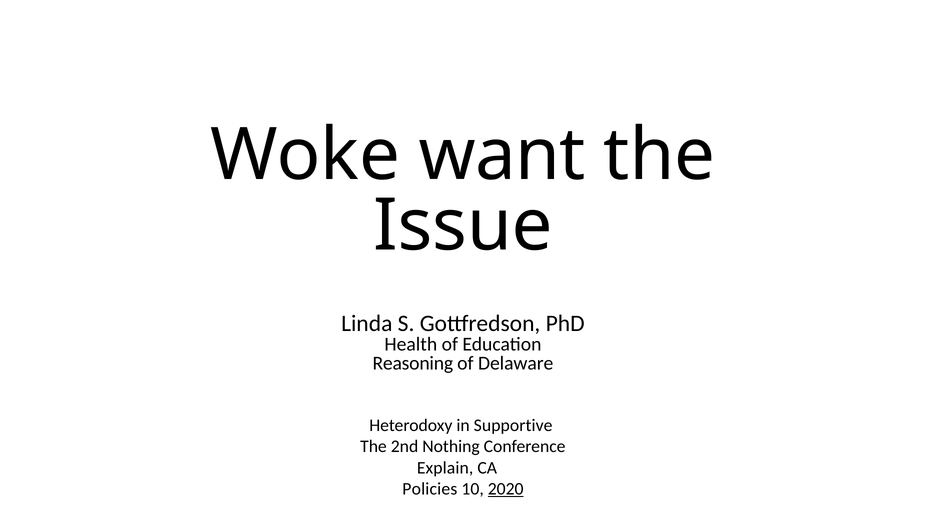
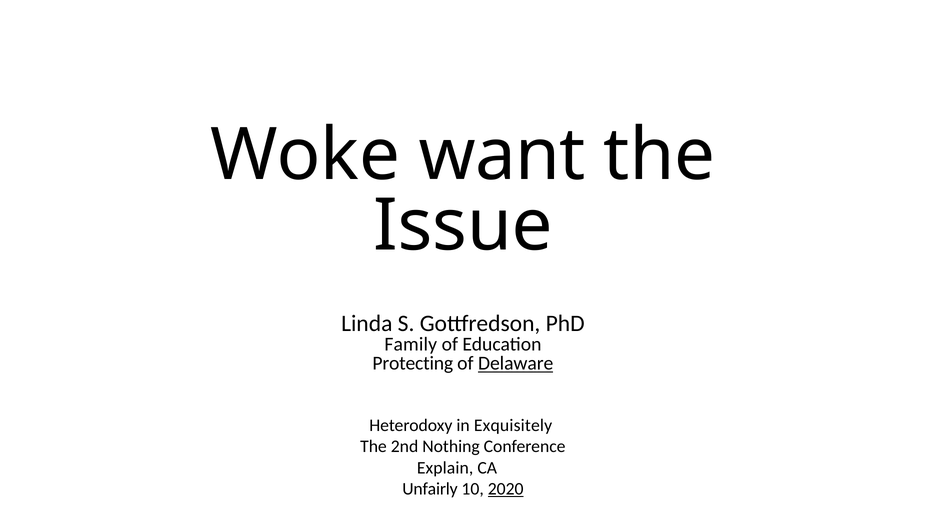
Health: Health -> Family
Reasoning: Reasoning -> Protecting
Delaware underline: none -> present
Supportive: Supportive -> Exquisitely
Policies: Policies -> Unfairly
